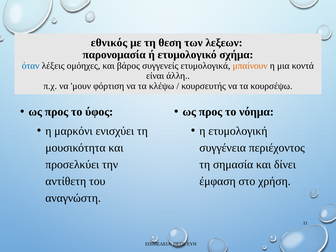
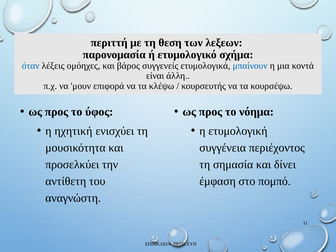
εθνικός: εθνικός -> περιττή
μπαίνουν colour: orange -> blue
φόρτιση: φόρτιση -> επιφορά
μαρκόνι: μαρκόνι -> ηχητική
χρήση: χρήση -> πομπό
